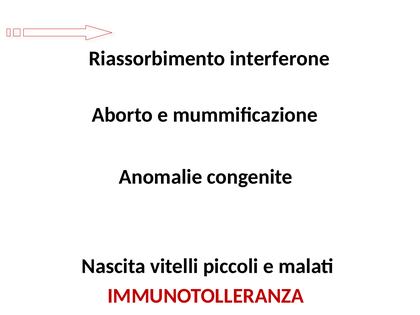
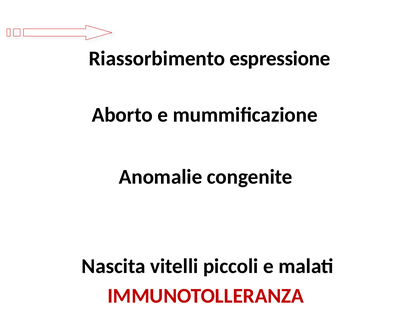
interferone: interferone -> espressione
